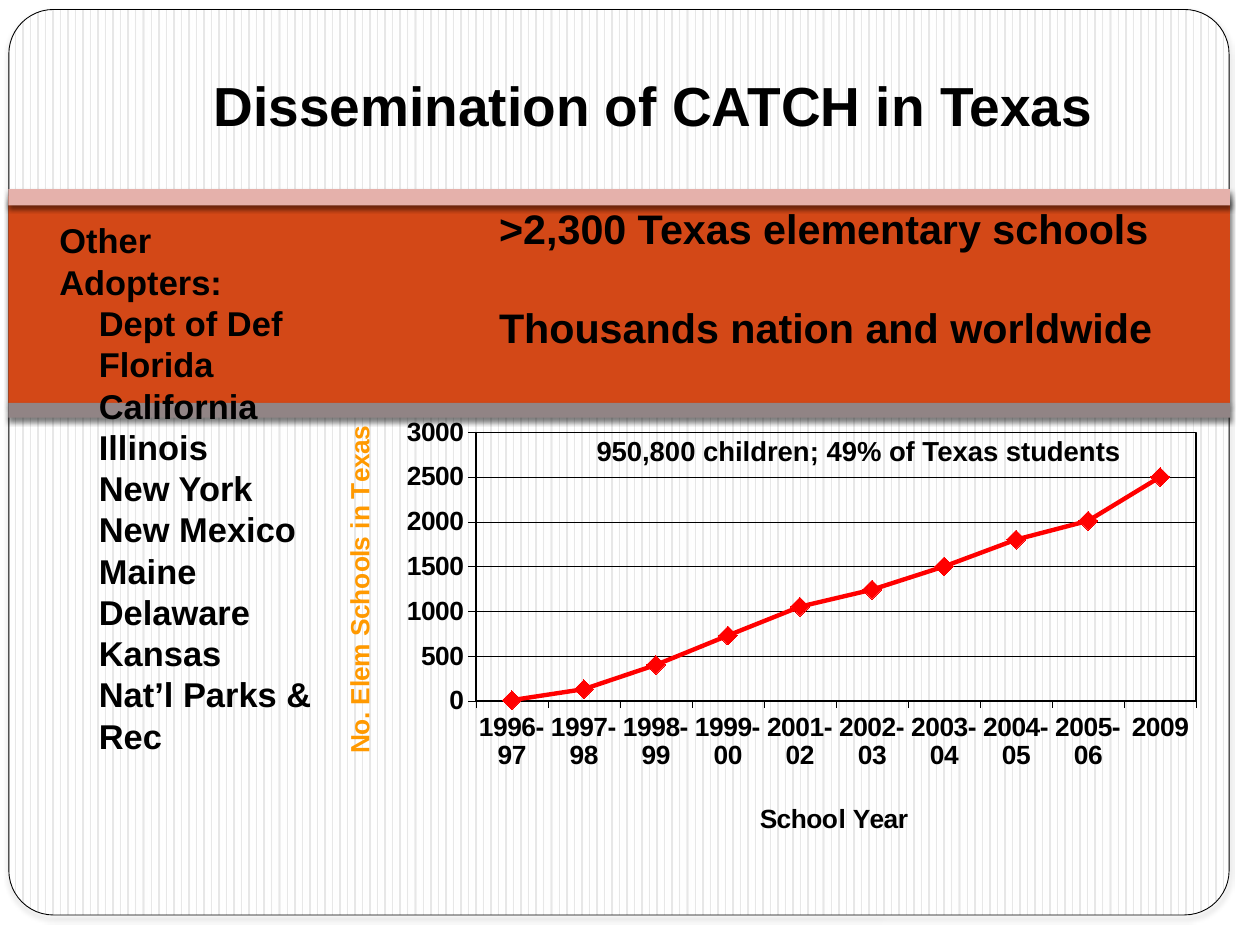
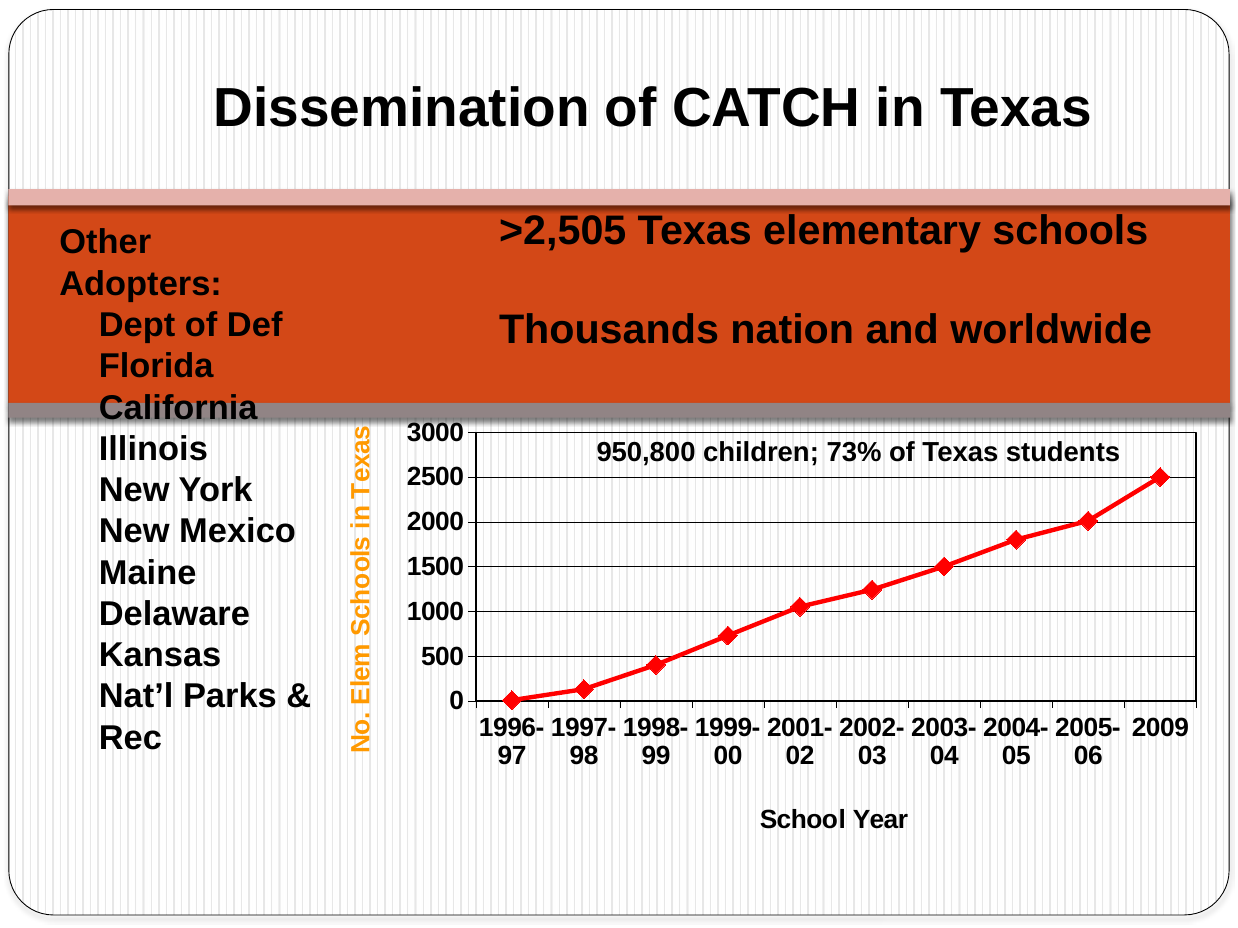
>2,300: >2,300 -> >2,505
49%: 49% -> 73%
